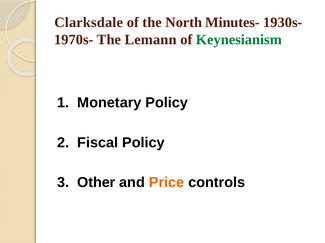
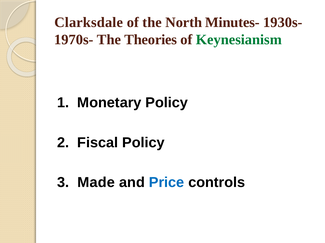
Lemann: Lemann -> Theories
Other: Other -> Made
Price colour: orange -> blue
